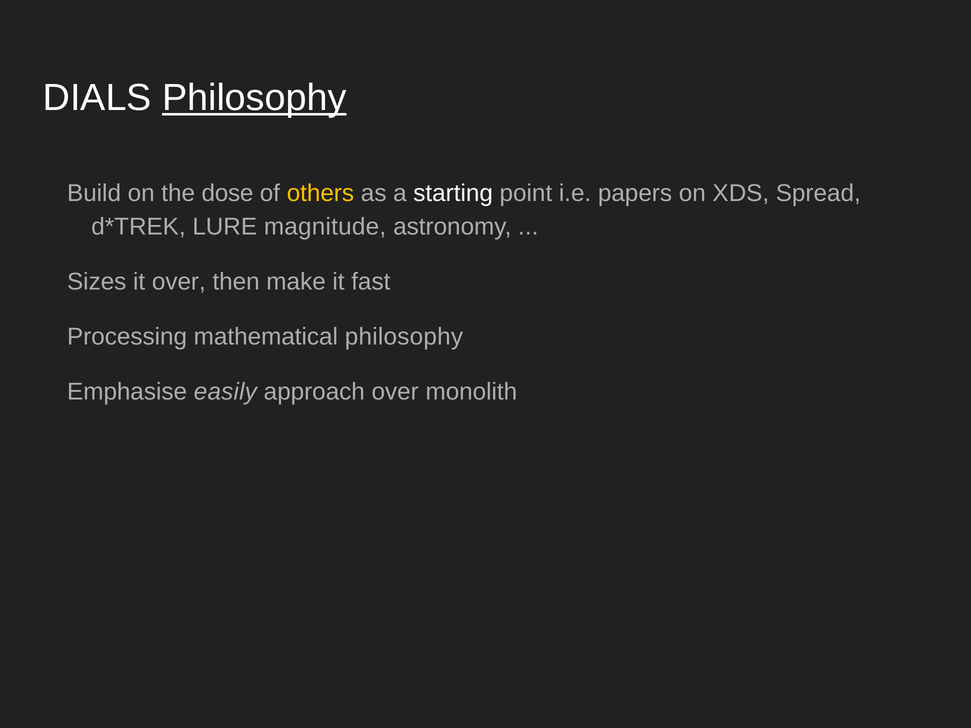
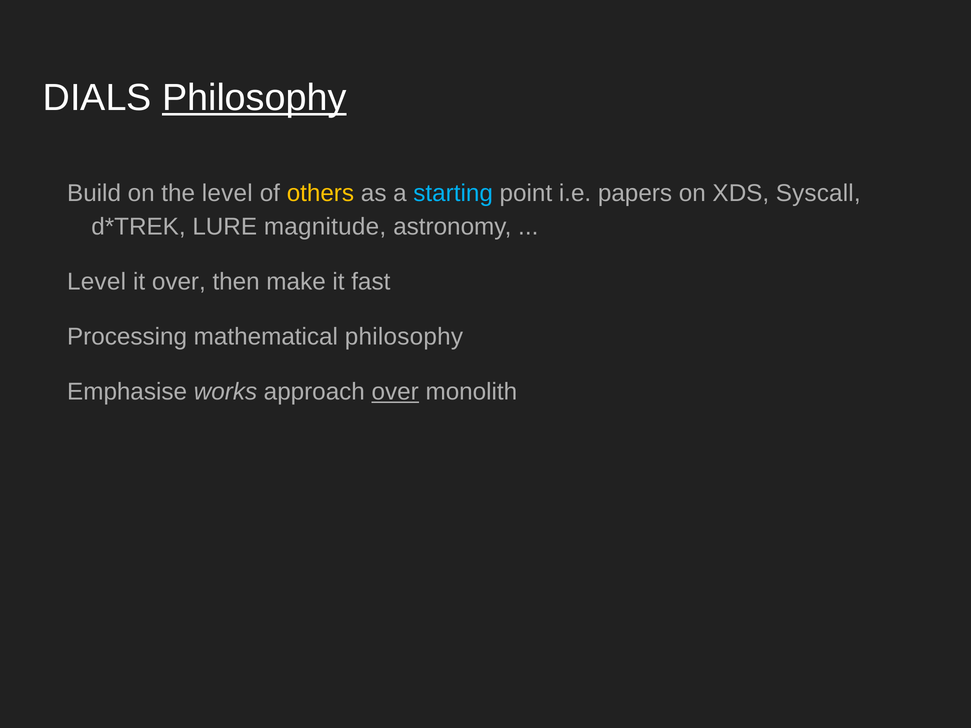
the dose: dose -> level
starting colour: white -> light blue
Spread: Spread -> Syscall
Sizes at (97, 282): Sizes -> Level
easily: easily -> works
over at (395, 392) underline: none -> present
